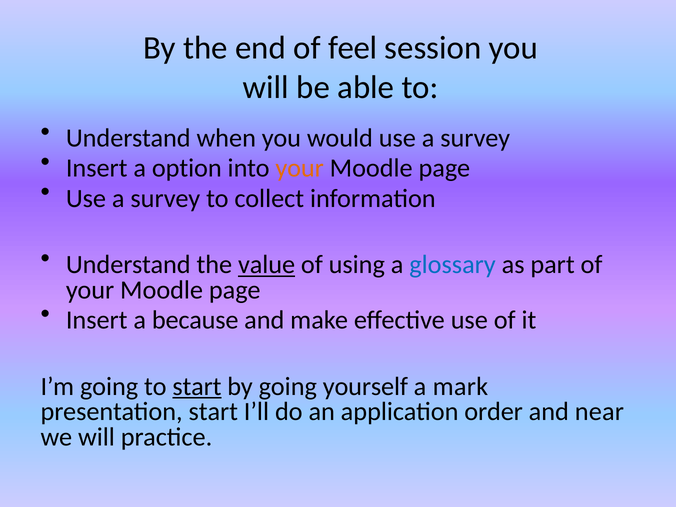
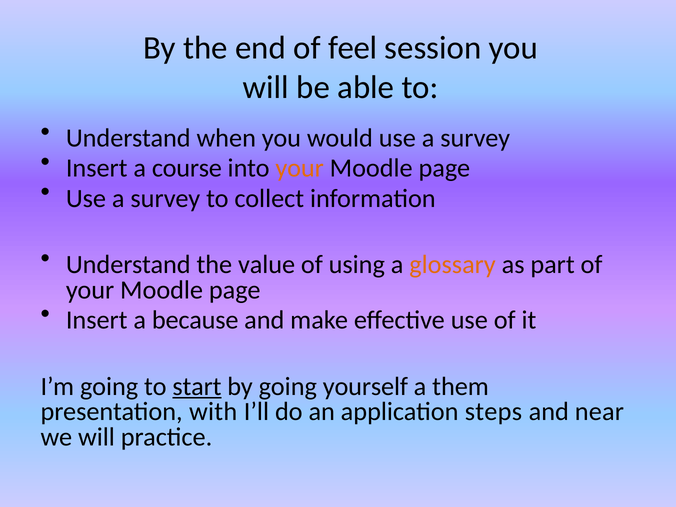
option: option -> course
value underline: present -> none
glossary colour: blue -> orange
mark: mark -> them
presentation start: start -> with
order: order -> steps
